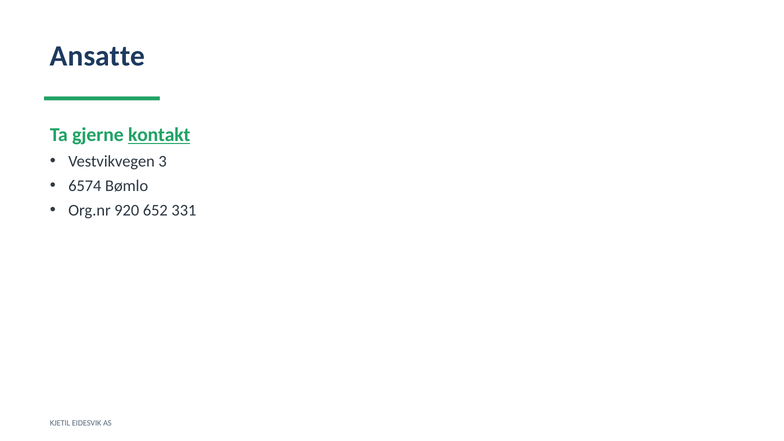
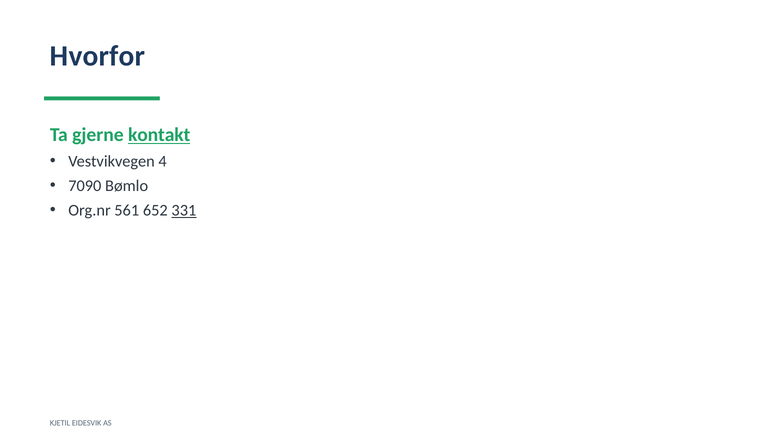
Ansatte: Ansatte -> Hvorfor
3: 3 -> 4
6574: 6574 -> 7090
920: 920 -> 561
331 underline: none -> present
